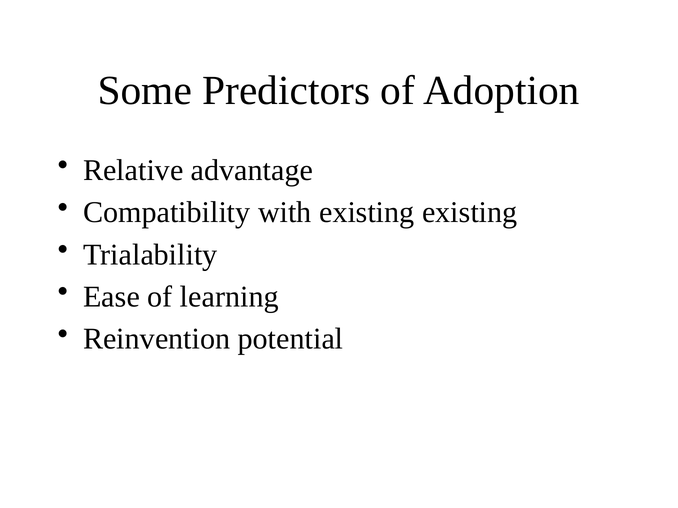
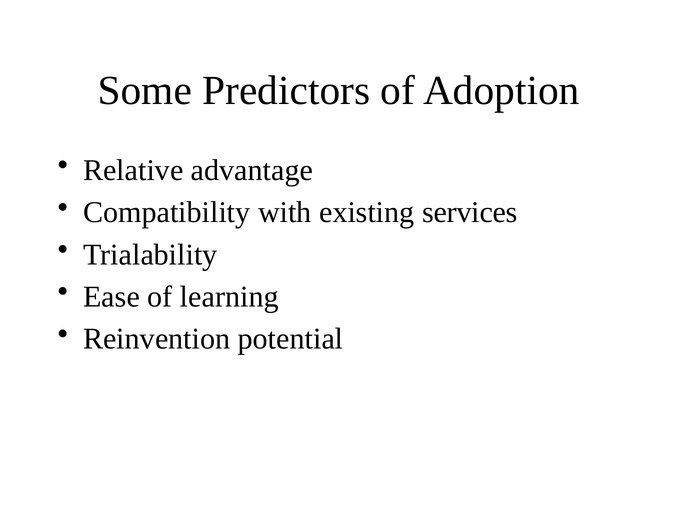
existing existing: existing -> services
